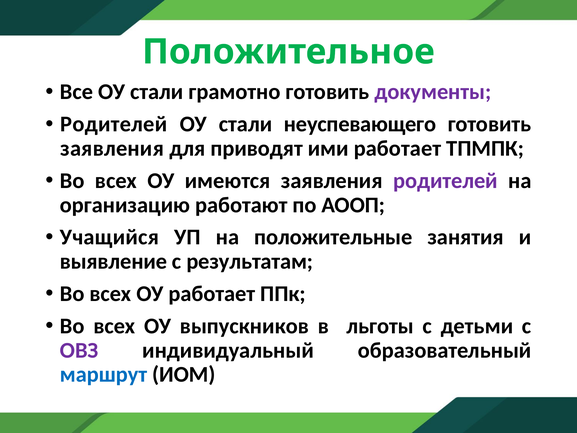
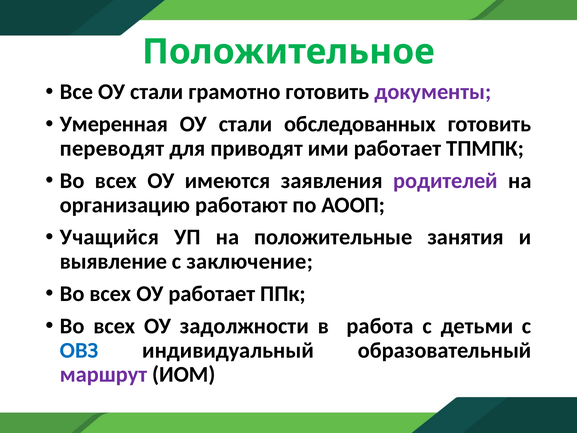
Родителей at (114, 124): Родителей -> Умеренная
неуспевающего: неуспевающего -> обследованных
заявления at (112, 148): заявления -> переводят
результатам: результатам -> заключение
выпускников: выпускников -> задолжности
льготы: льготы -> работа
ОВЗ colour: purple -> blue
маршрут colour: blue -> purple
